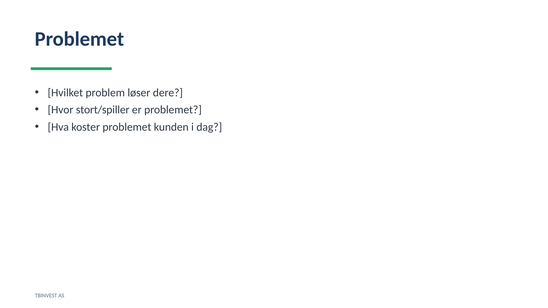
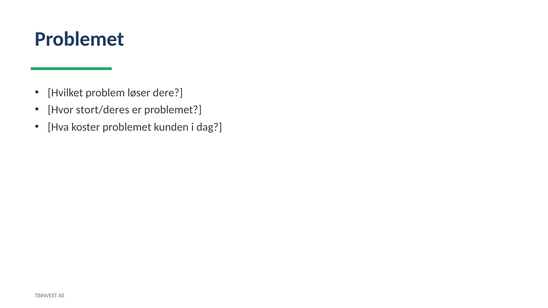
stort/spiller: stort/spiller -> stort/deres
